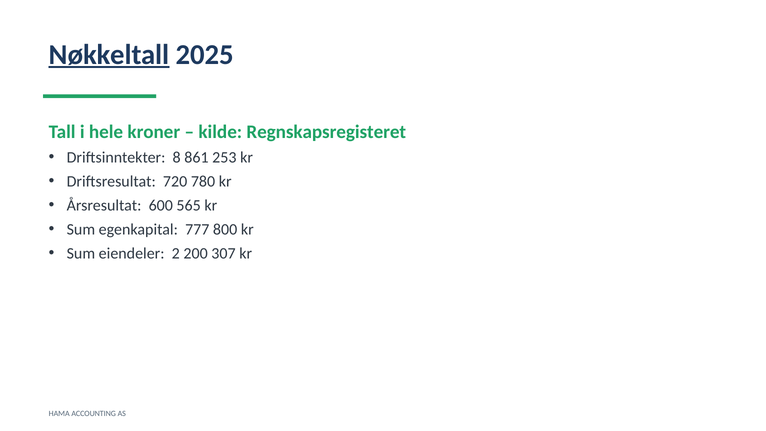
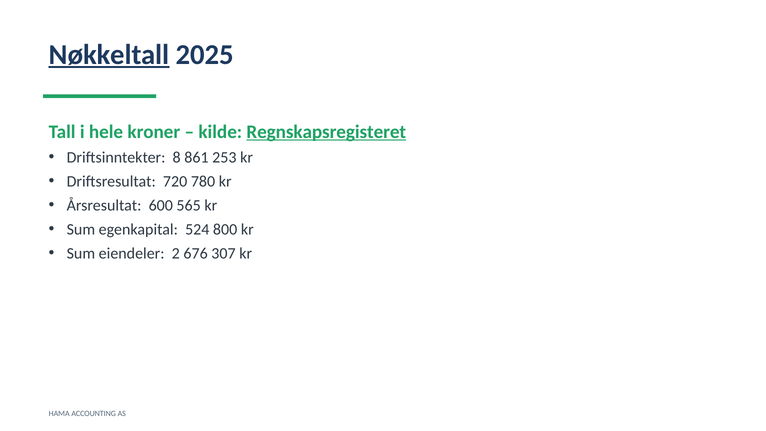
Regnskapsregisteret underline: none -> present
777: 777 -> 524
200: 200 -> 676
